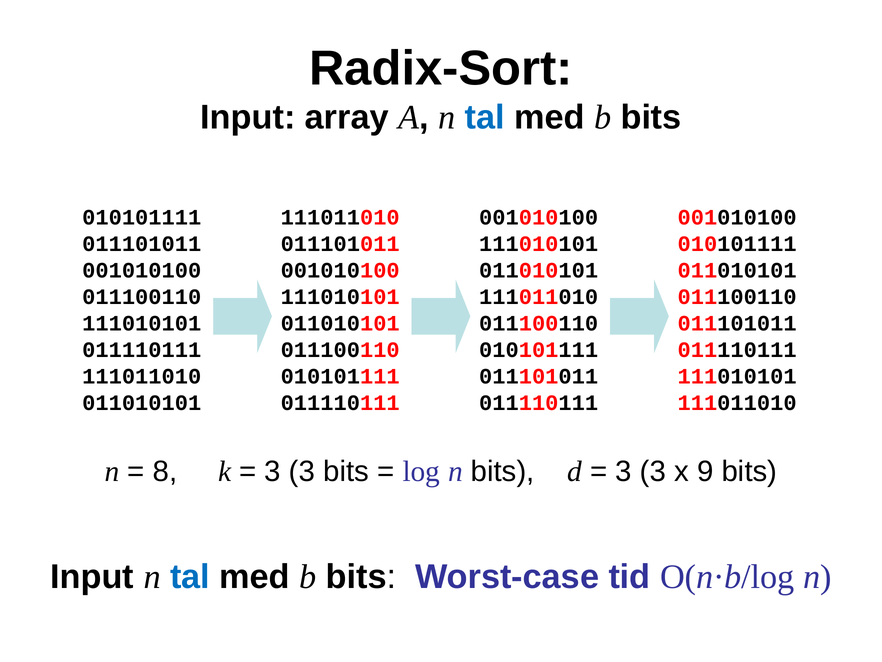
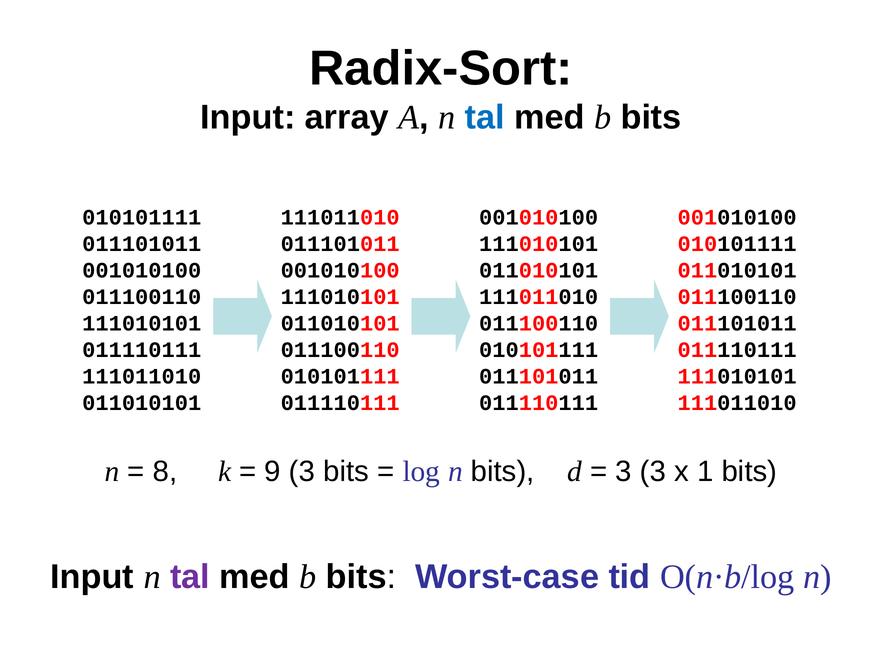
3 at (273, 471): 3 -> 9
9: 9 -> 1
tal at (190, 577) colour: blue -> purple
